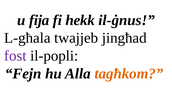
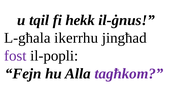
fija: fija -> tqil
twajjeb: twajjeb -> ikerrhu
tagħkom colour: orange -> purple
